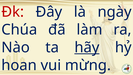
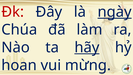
ngày underline: none -> present
